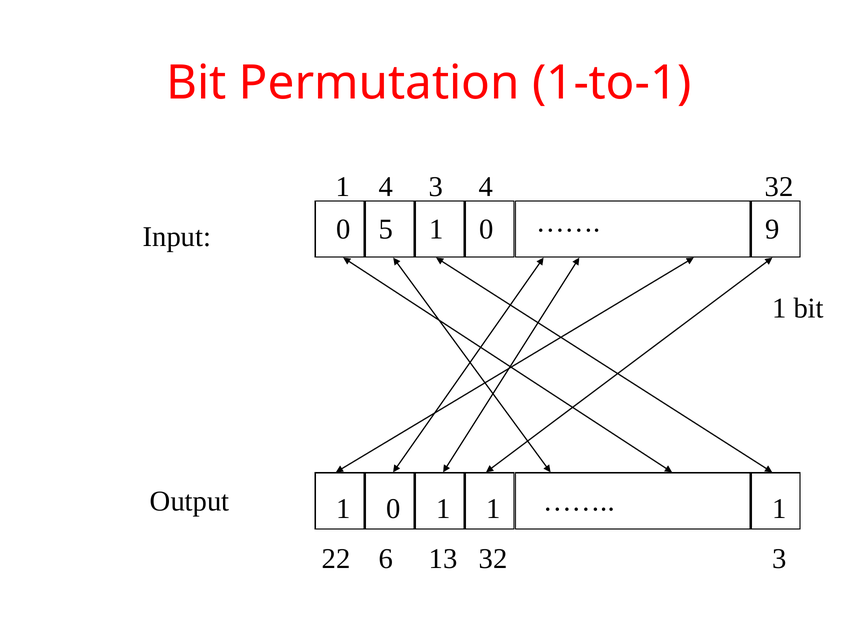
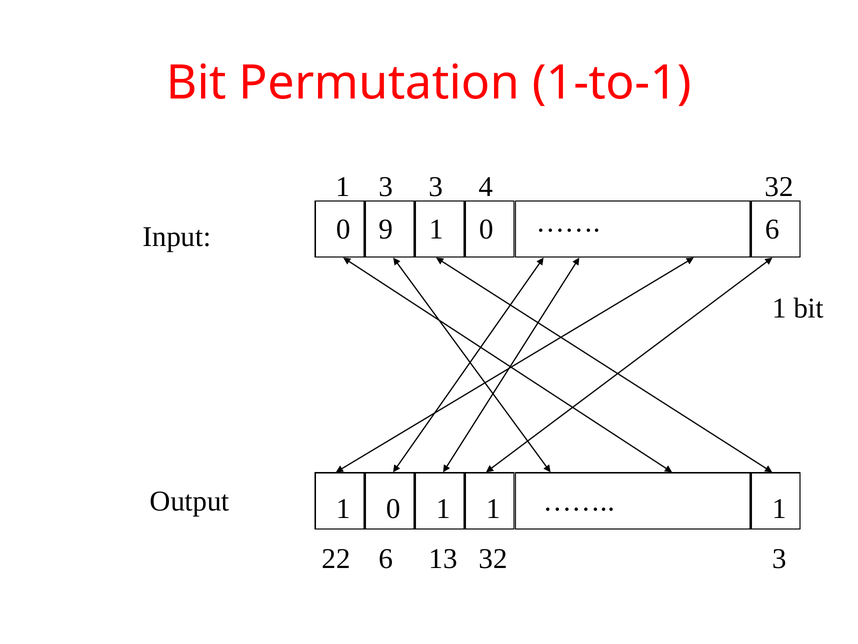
1 4: 4 -> 3
5: 5 -> 9
0 9: 9 -> 6
